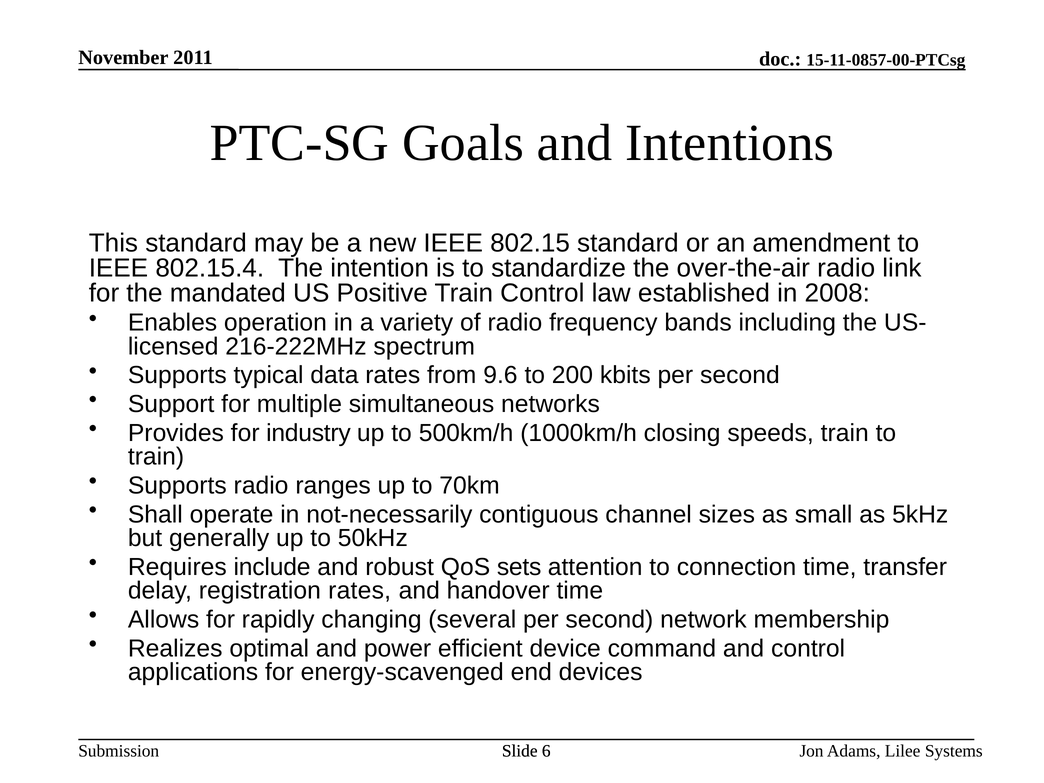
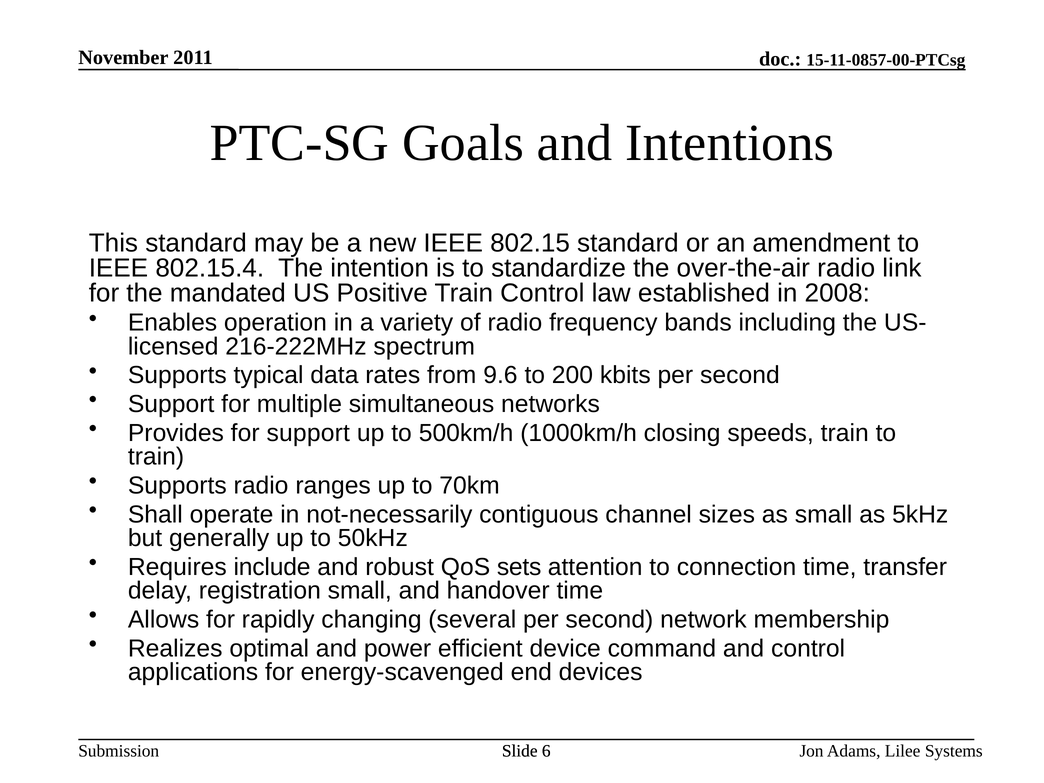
for industry: industry -> support
registration rates: rates -> small
